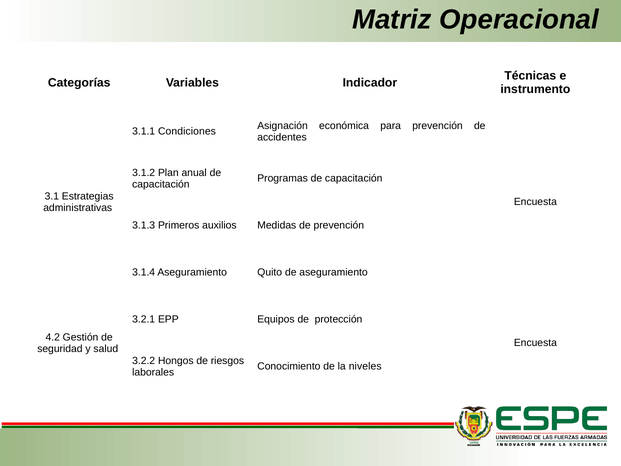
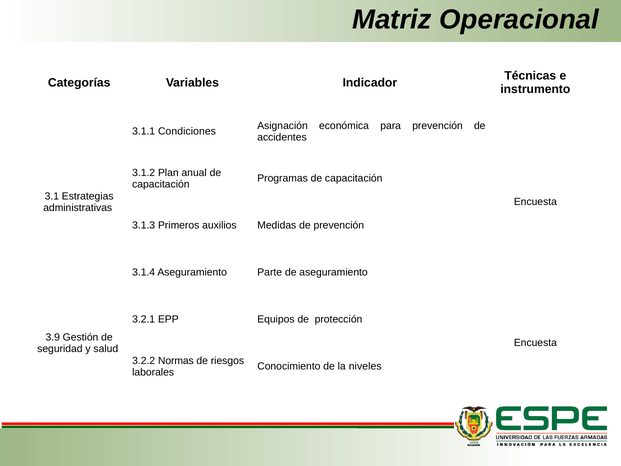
Quito: Quito -> Parte
4.2: 4.2 -> 3.9
Hongos: Hongos -> Normas
